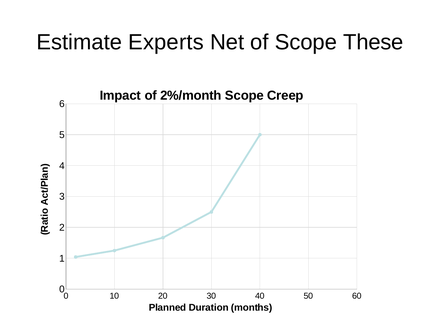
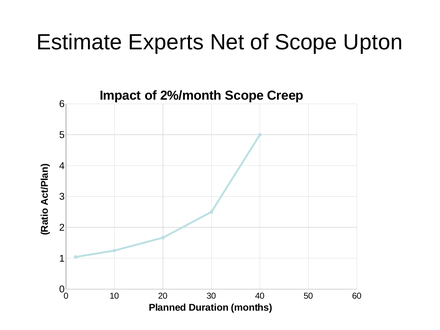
These: These -> Upton
